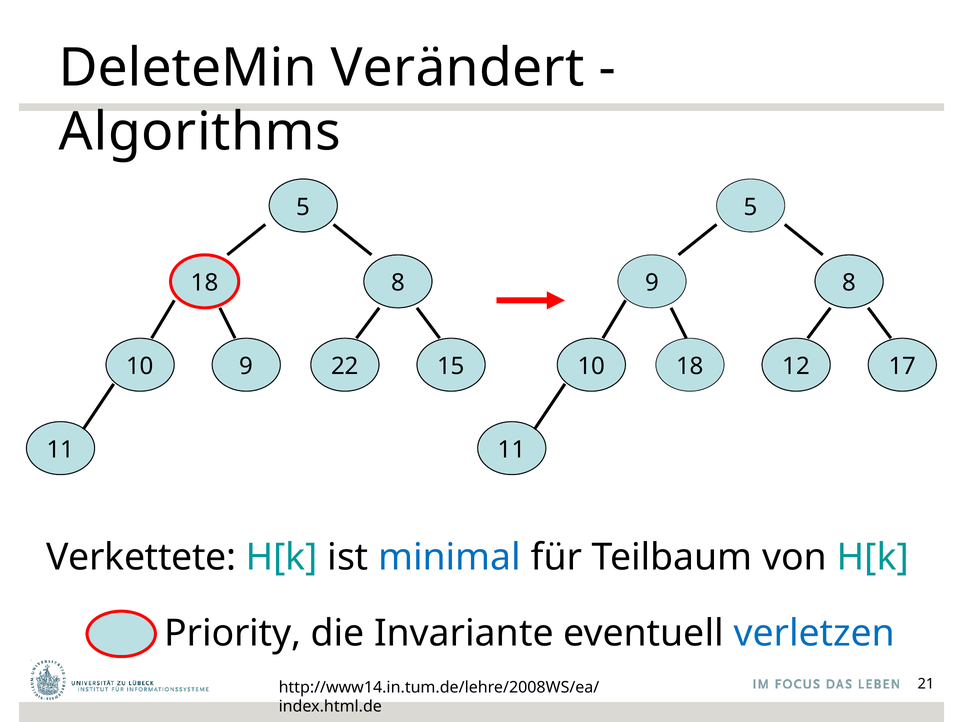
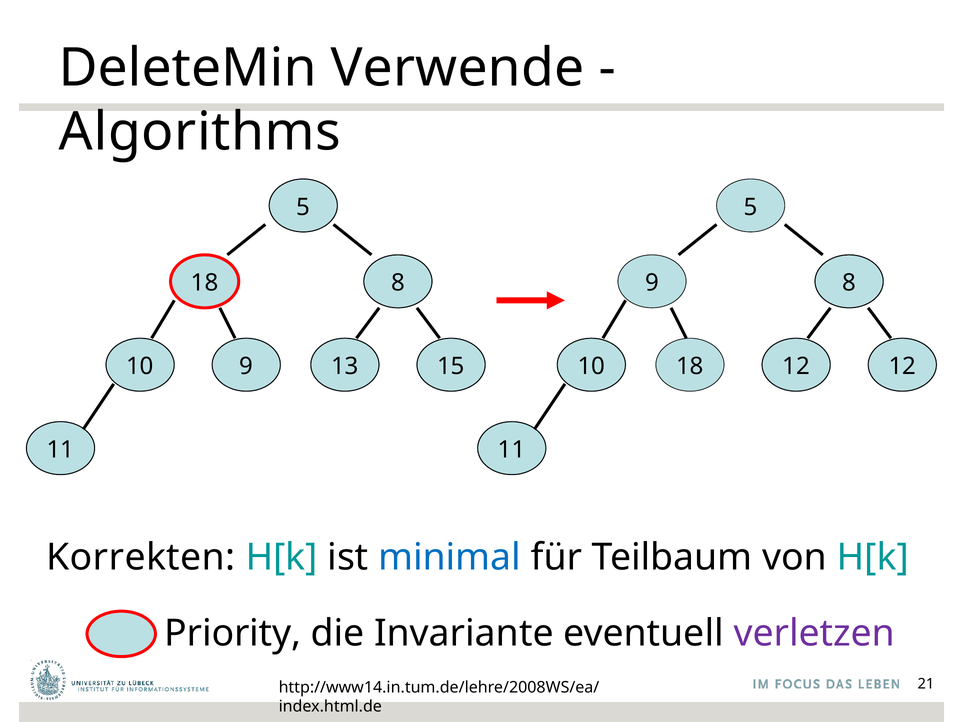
Verändert: Verändert -> Verwende
22: 22 -> 13
12 17: 17 -> 12
Verkettete: Verkettete -> Korrekten
verletzen colour: blue -> purple
